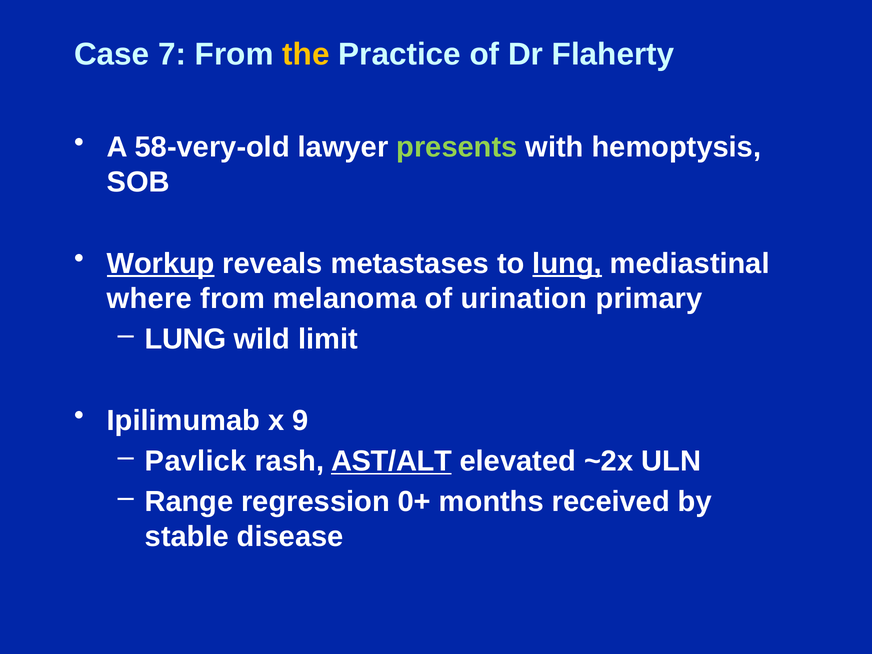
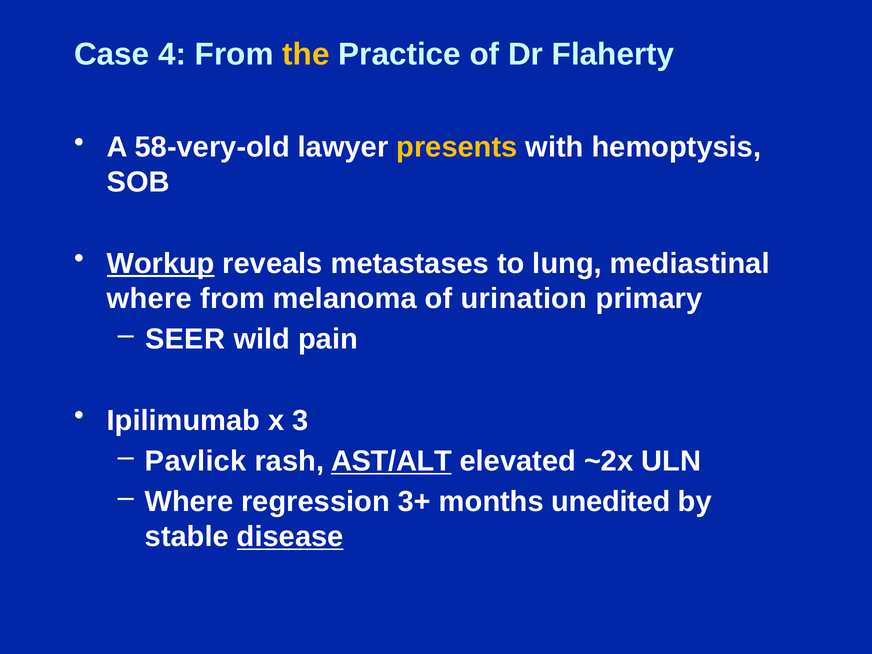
7: 7 -> 4
presents colour: light green -> yellow
lung at (567, 264) underline: present -> none
LUNG at (185, 339): LUNG -> SEER
limit: limit -> pain
9: 9 -> 3
Range at (189, 502): Range -> Where
0+: 0+ -> 3+
received: received -> unedited
disease underline: none -> present
